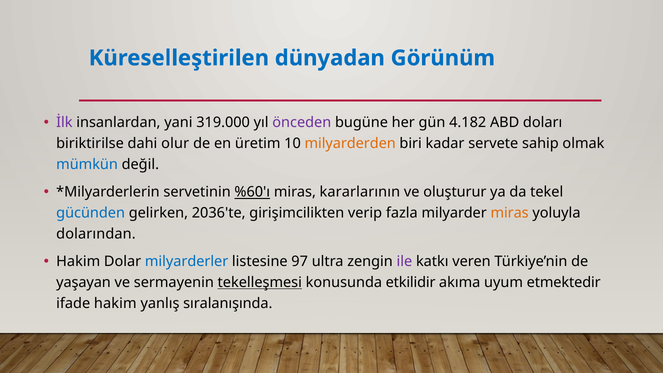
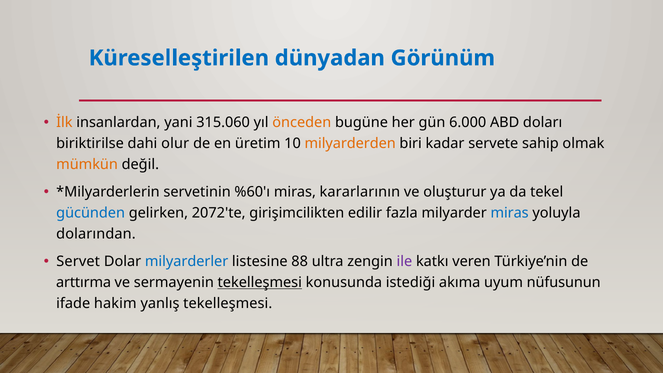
İlk colour: purple -> orange
319.000: 319.000 -> 315.060
önceden colour: purple -> orange
4.182: 4.182 -> 6.000
mümkün colour: blue -> orange
%60'ı underline: present -> none
2036'te: 2036'te -> 2072'te
verip: verip -> edilir
miras at (510, 213) colour: orange -> blue
Hakim at (78, 262): Hakim -> Servet
97: 97 -> 88
yaşayan: yaşayan -> arttırma
etkilidir: etkilidir -> istediği
etmektedir: etmektedir -> nüfusunun
yanlış sıralanışında: sıralanışında -> tekelleşmesi
